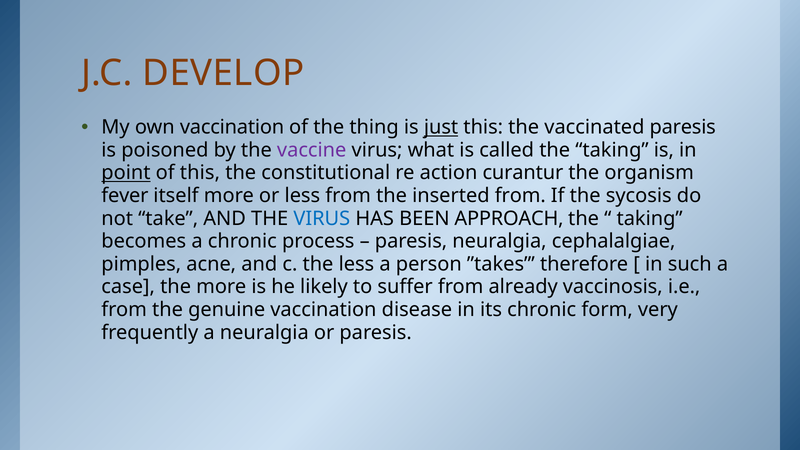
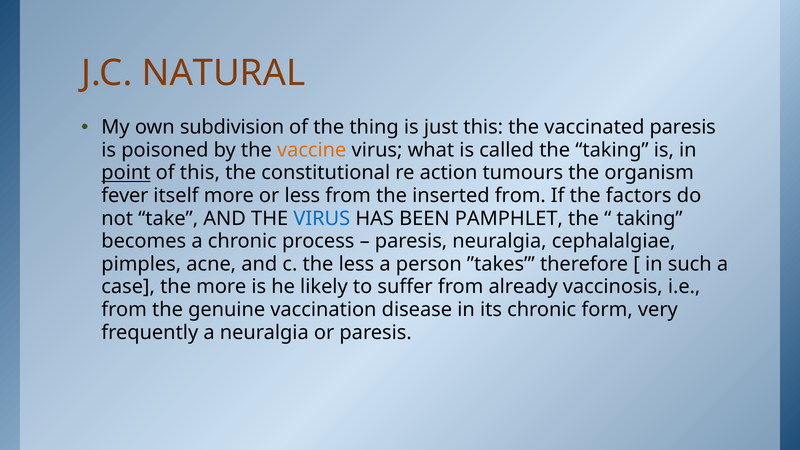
DEVELOP: DEVELOP -> NATURAL
own vaccination: vaccination -> subdivision
just underline: present -> none
vaccine colour: purple -> orange
curantur: curantur -> tumours
sycosis: sycosis -> factors
APPROACH: APPROACH -> PAMPHLET
